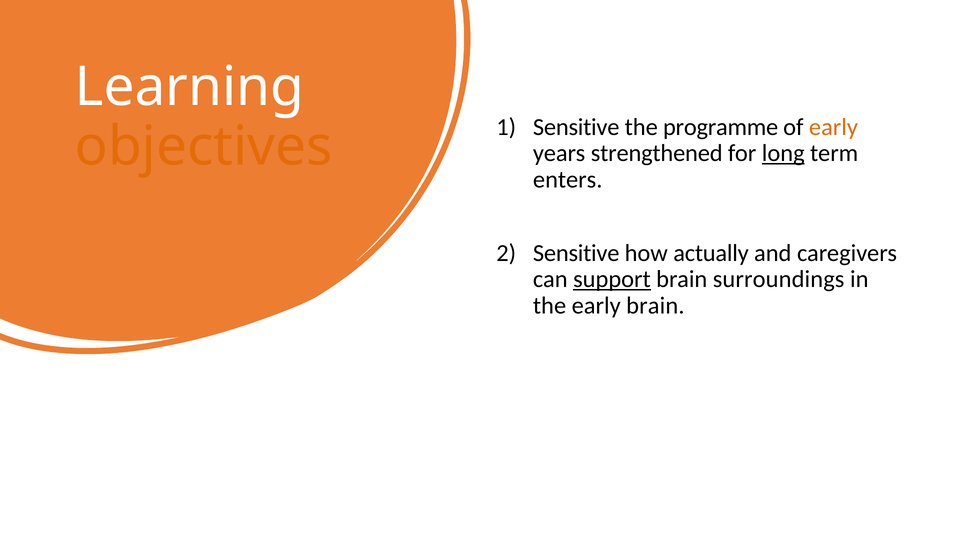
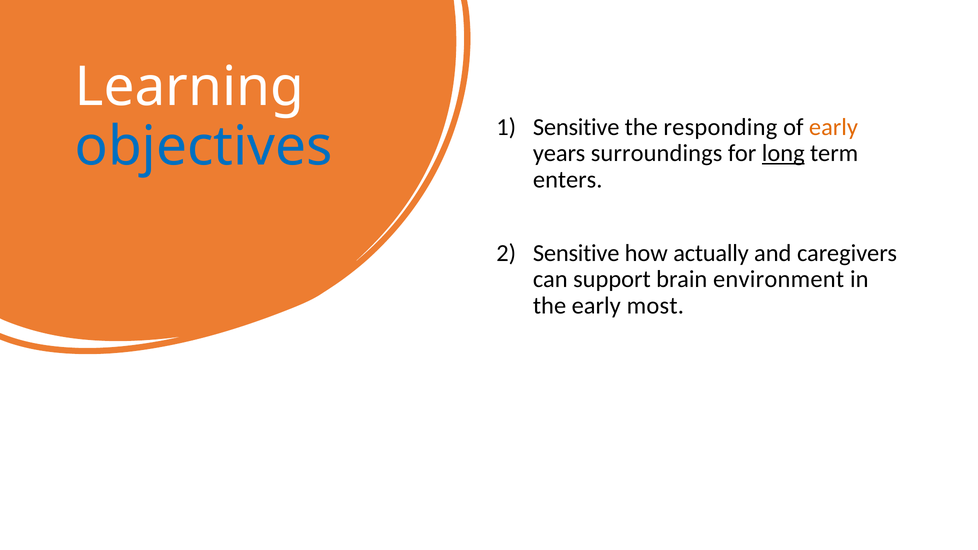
programme: programme -> responding
objectives colour: orange -> blue
strengthened: strengthened -> surroundings
support underline: present -> none
surroundings: surroundings -> environment
early brain: brain -> most
